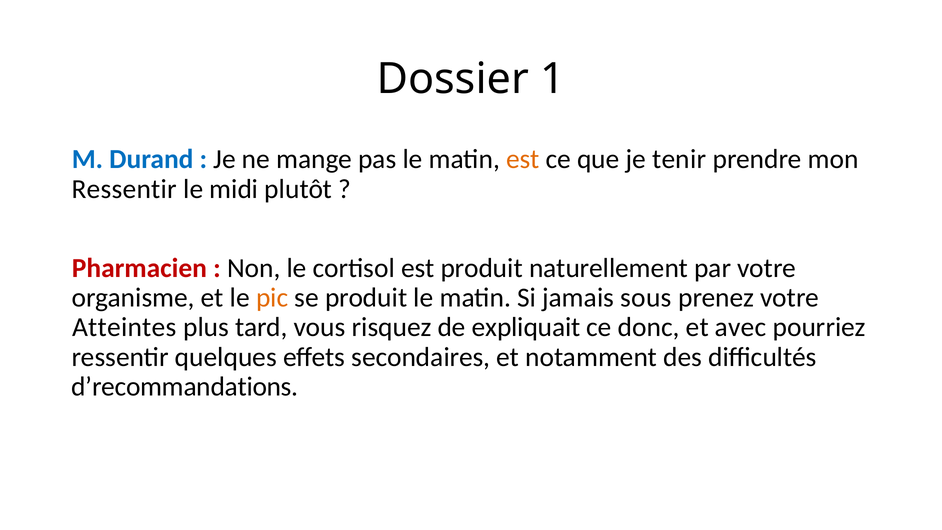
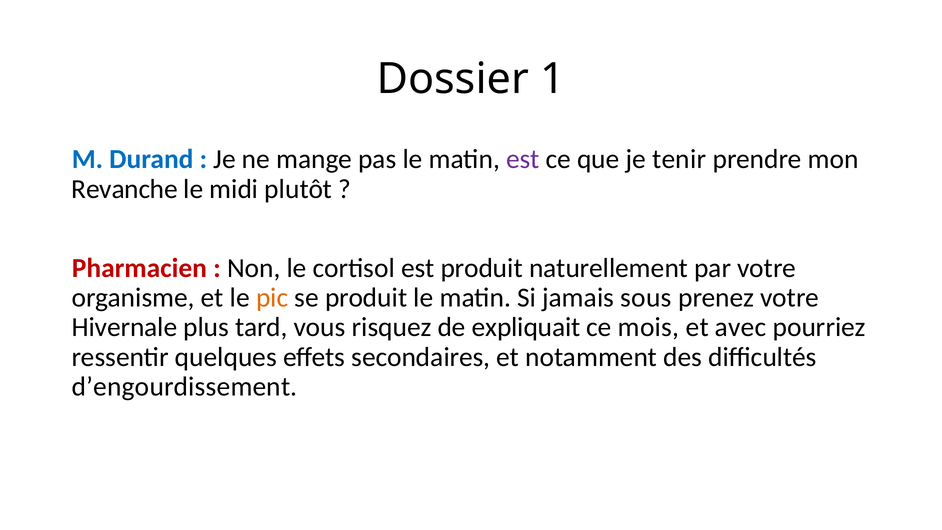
est at (523, 159) colour: orange -> purple
Ressentir at (124, 189): Ressentir -> Revanche
Atteintes: Atteintes -> Hivernale
donc: donc -> mois
d’recommandations: d’recommandations -> d’engourdissement
